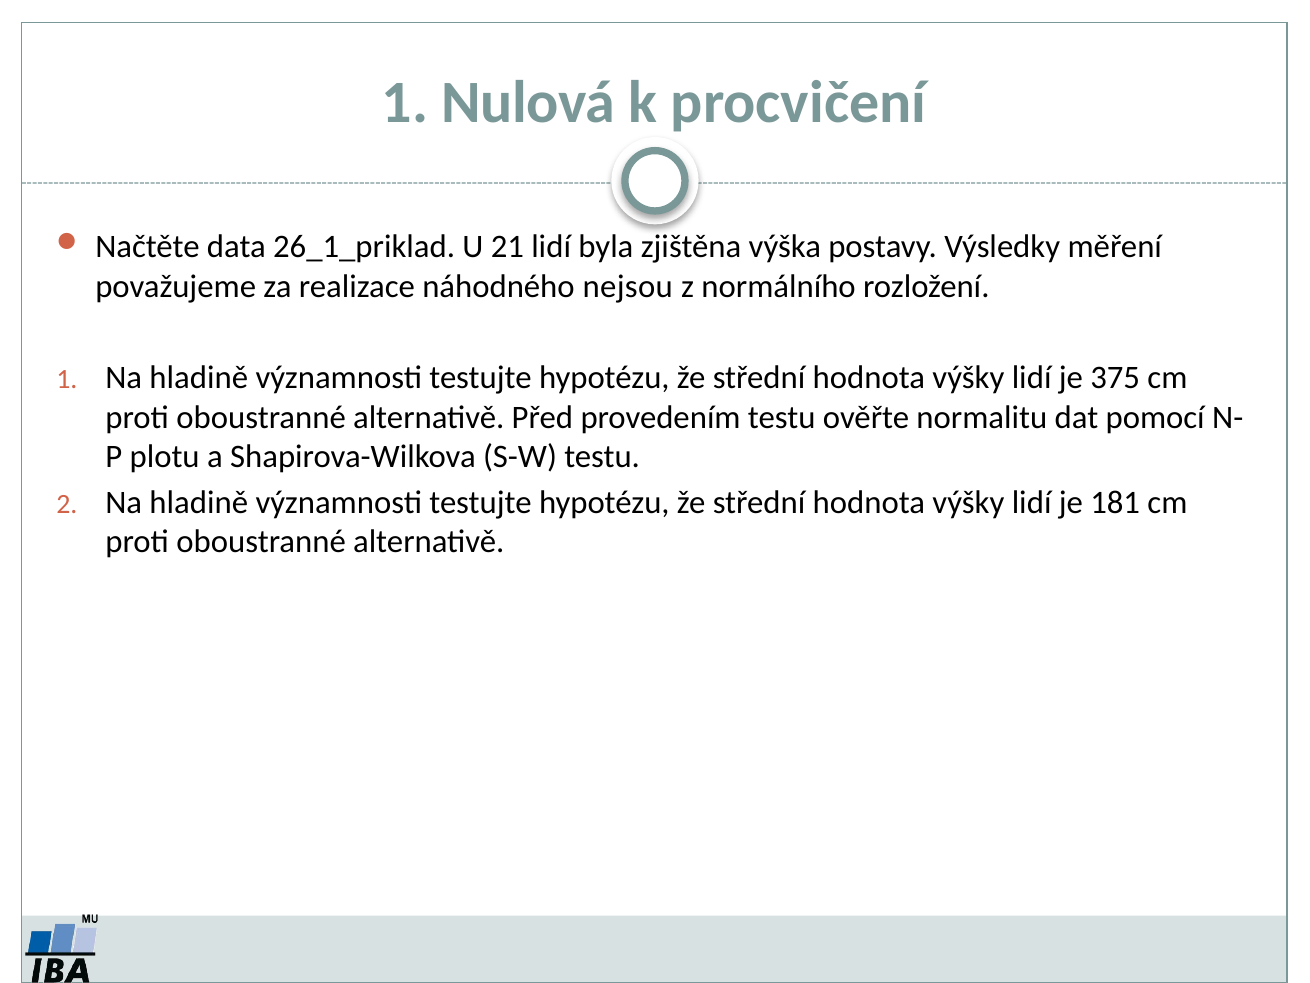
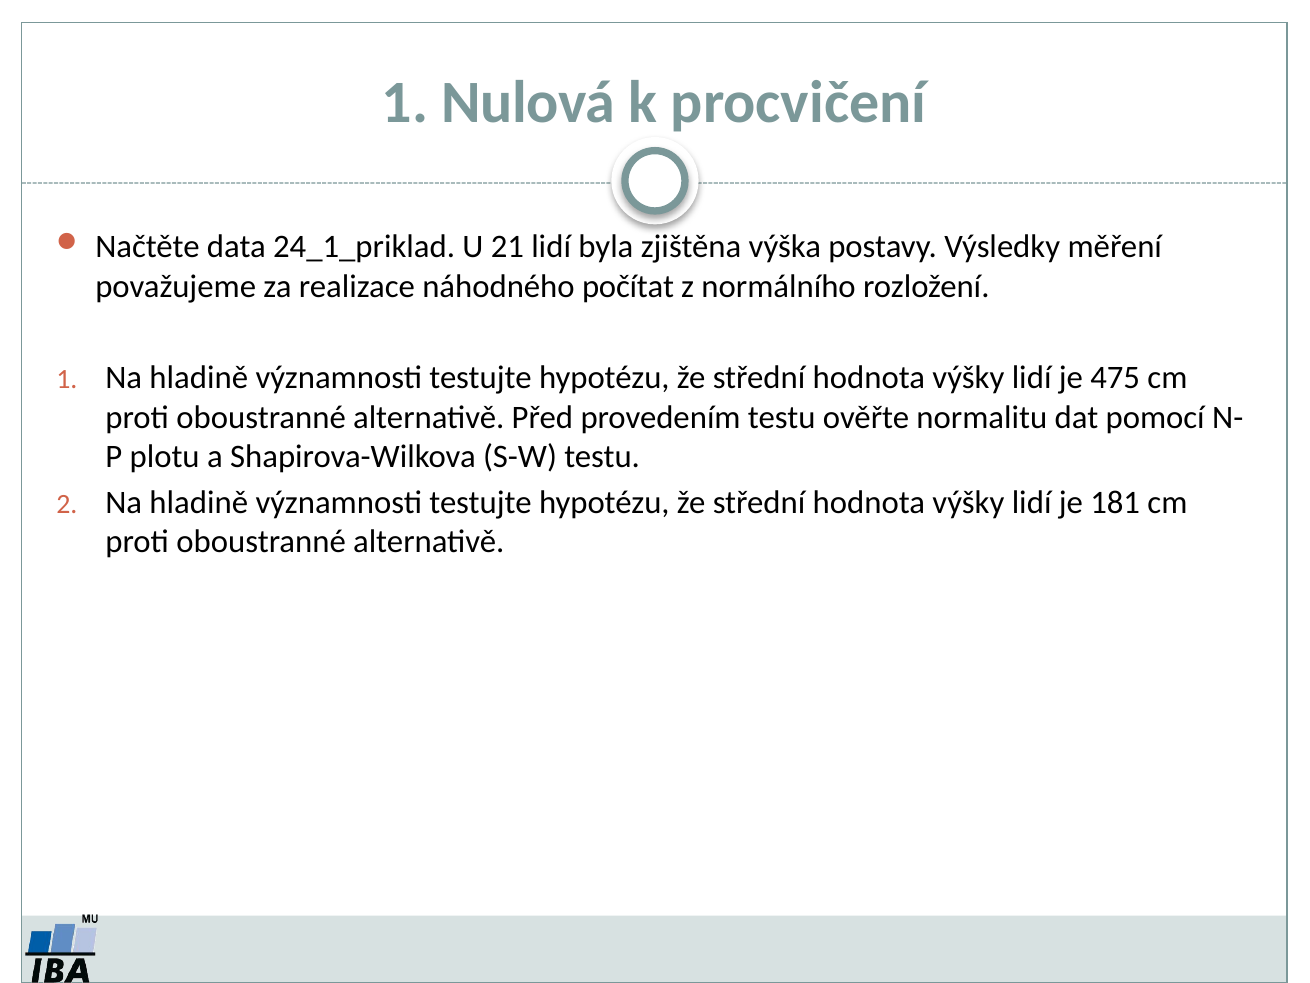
26_1_priklad: 26_1_priklad -> 24_1_priklad
nejsou: nejsou -> počítat
375: 375 -> 475
